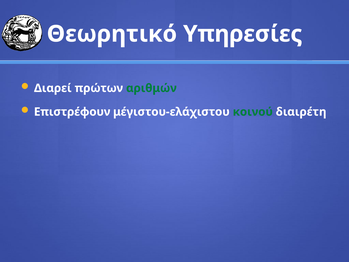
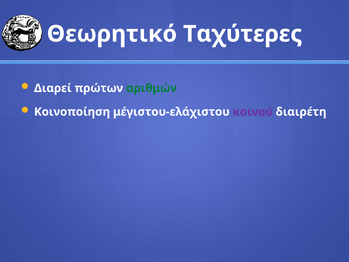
Υπηρεσίες: Υπηρεσίες -> Ταχύτερες
Επιστρέφουν: Επιστρέφουν -> Κοινοποίηση
κοινού colour: green -> purple
